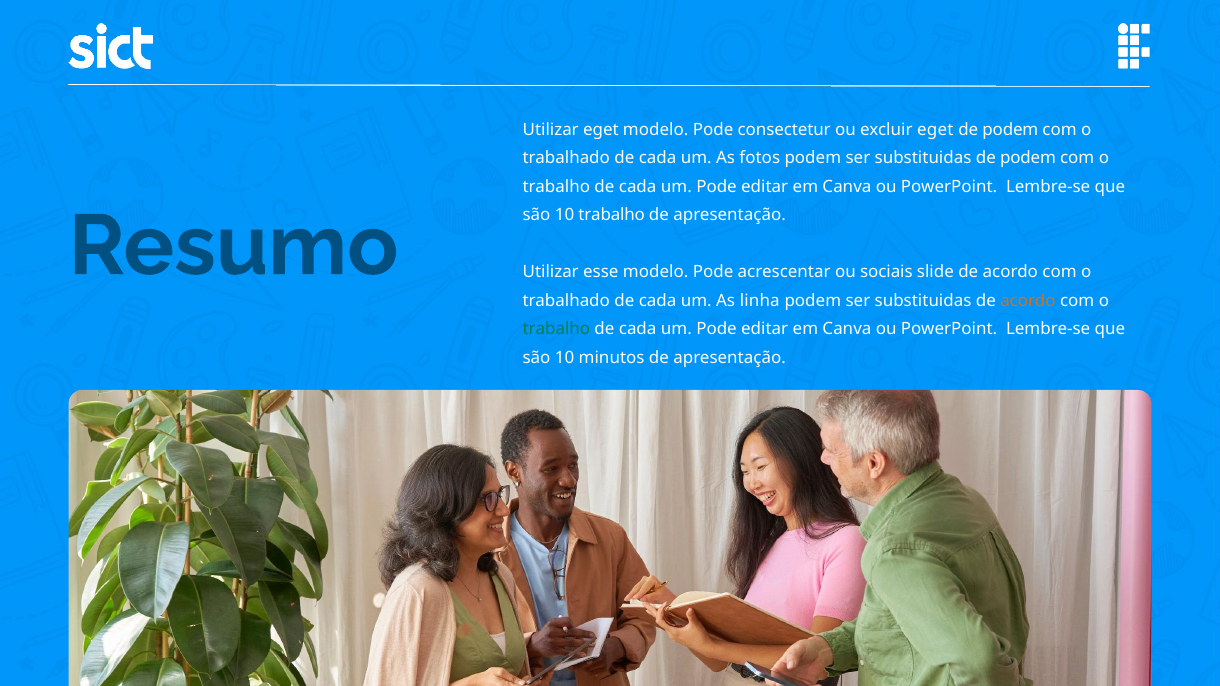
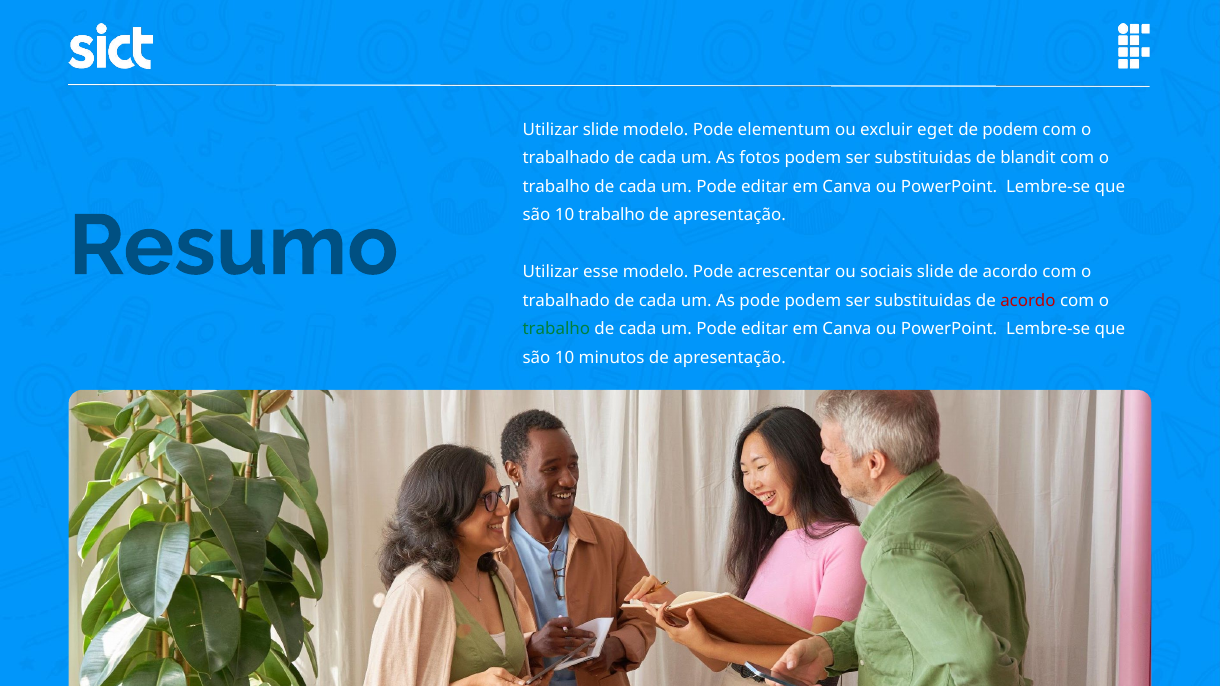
Utilizar eget: eget -> slide
consectetur: consectetur -> elementum
substituidas de podem: podem -> blandit
As linha: linha -> pode
acordo at (1028, 301) colour: orange -> red
